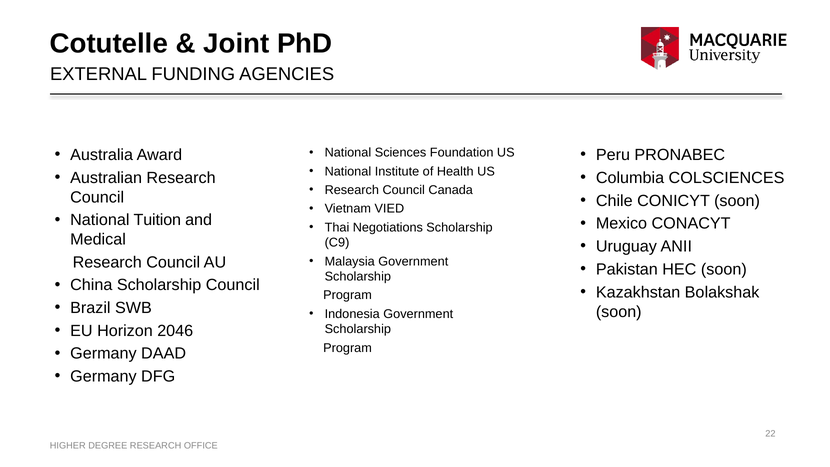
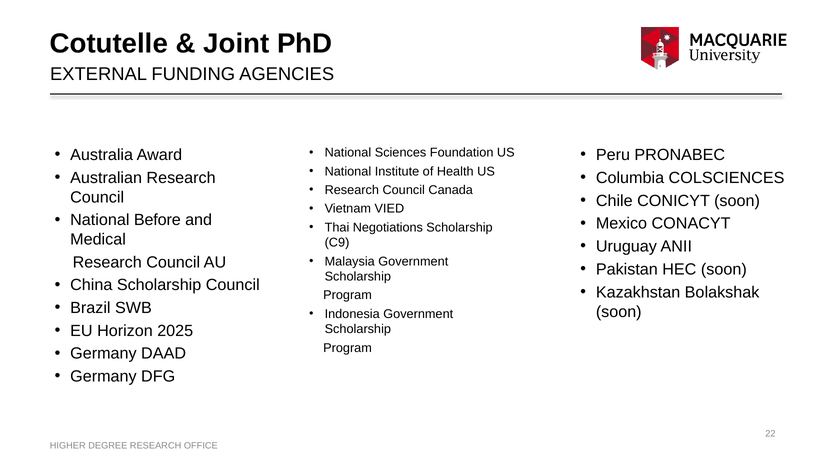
Tuition: Tuition -> Before
2046: 2046 -> 2025
